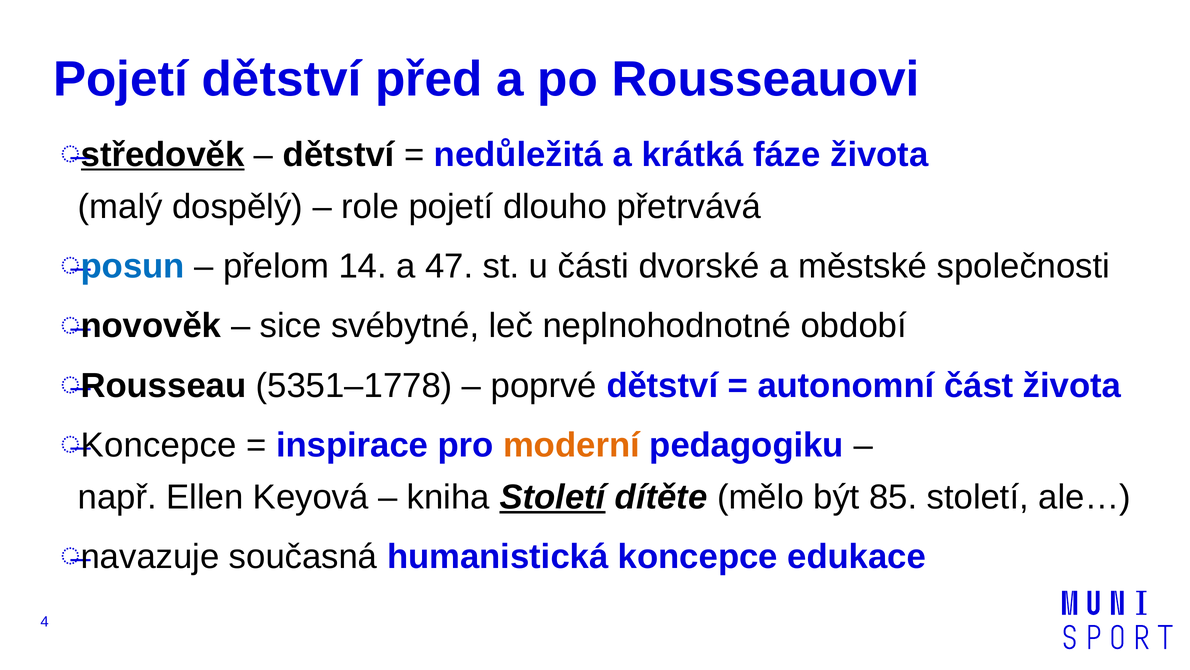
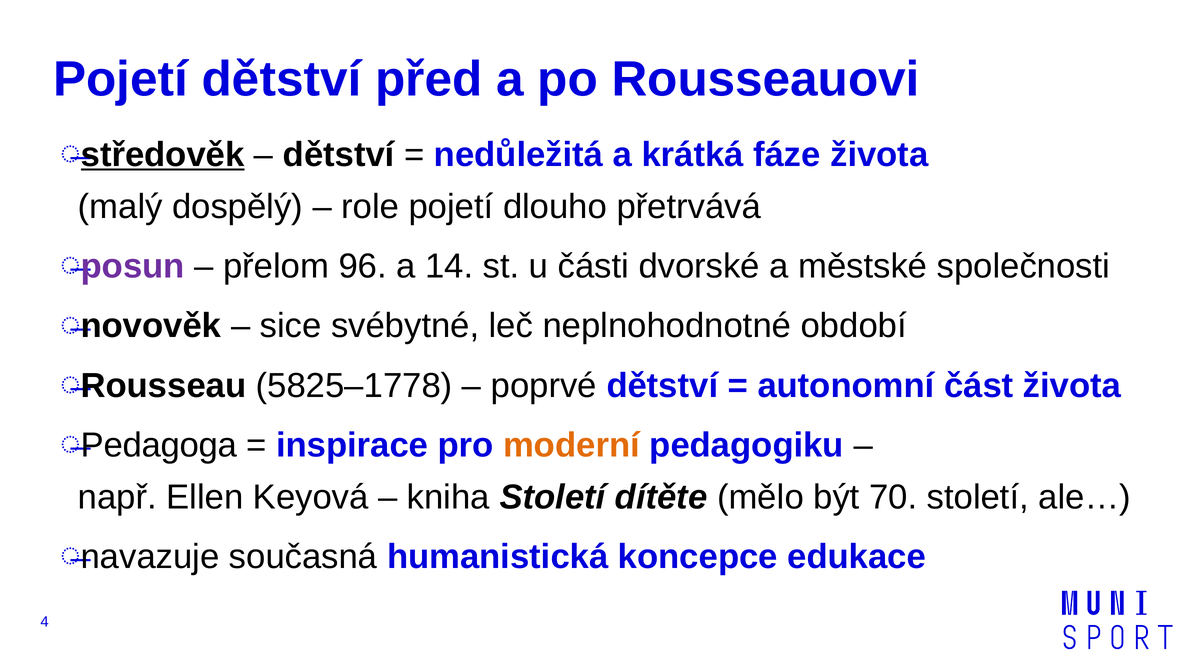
posun colour: blue -> purple
14: 14 -> 96
47: 47 -> 14
5351–1778: 5351–1778 -> 5825–1778
Koncepce at (159, 445): Koncepce -> Pedagoga
Století at (553, 497) underline: present -> none
85: 85 -> 70
